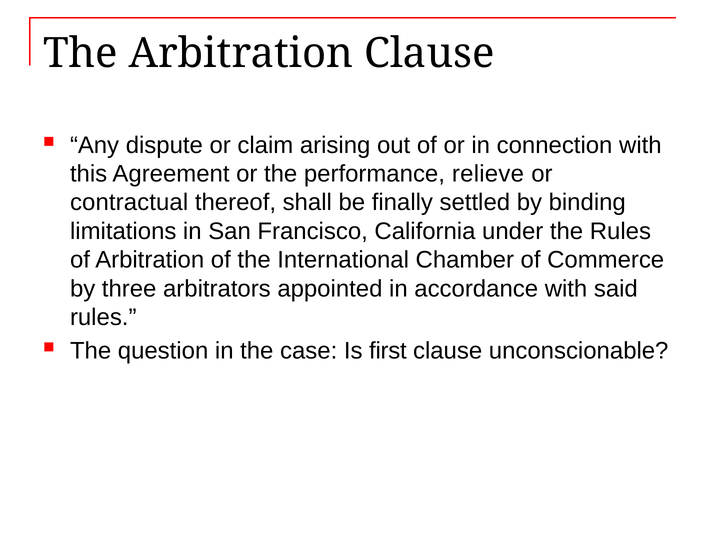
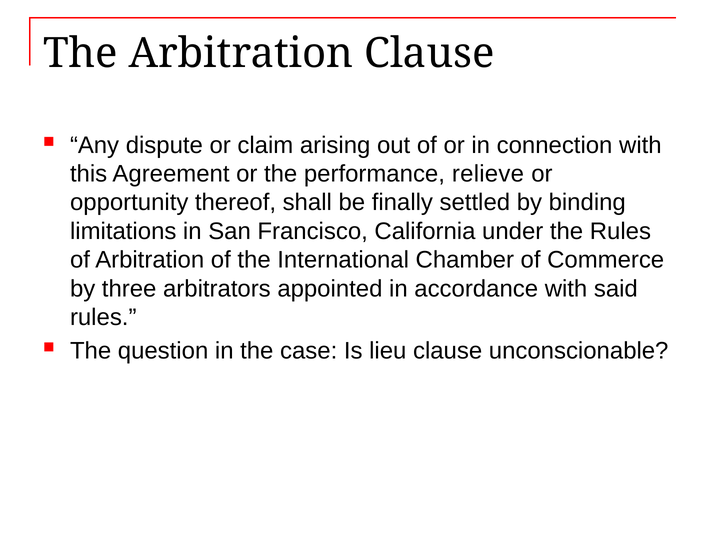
contractual: contractual -> opportunity
first: first -> lieu
